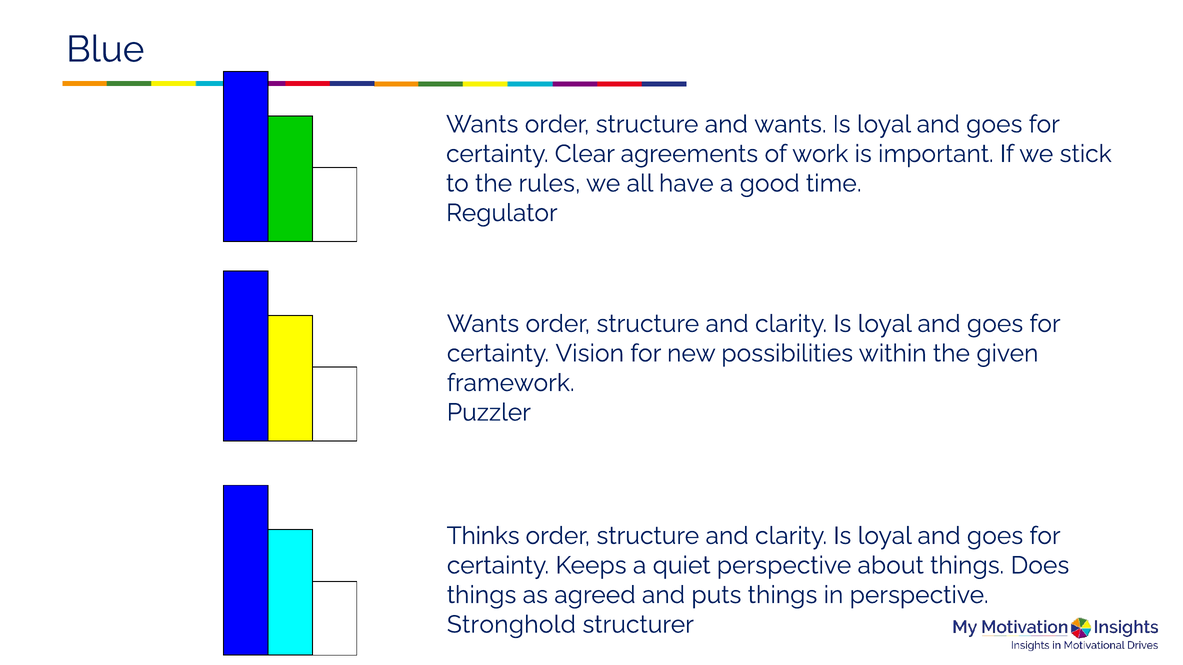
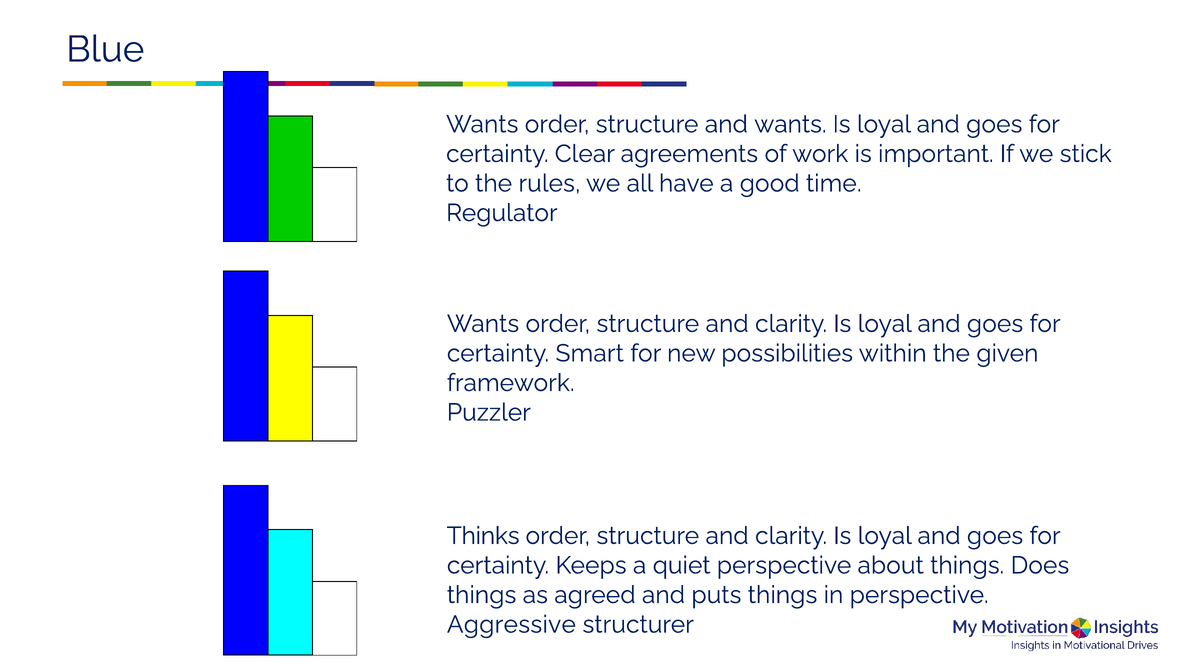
Vision: Vision -> Smart
Stronghold: Stronghold -> Aggressive
